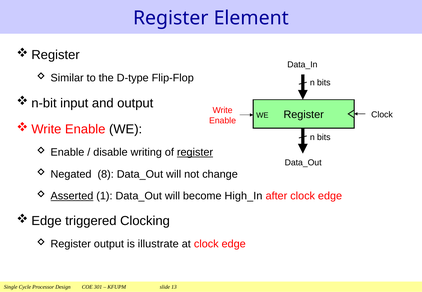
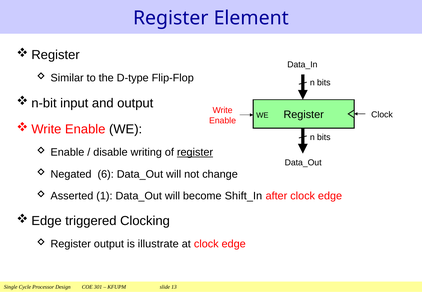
8: 8 -> 6
Asserted underline: present -> none
High_In: High_In -> Shift_In
